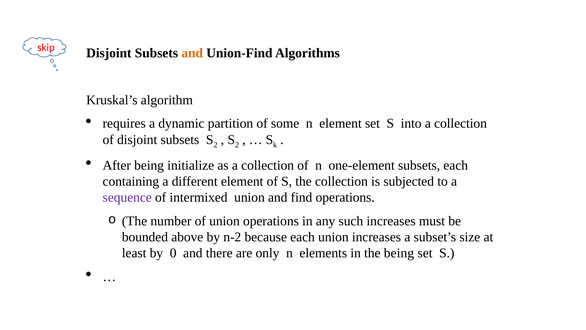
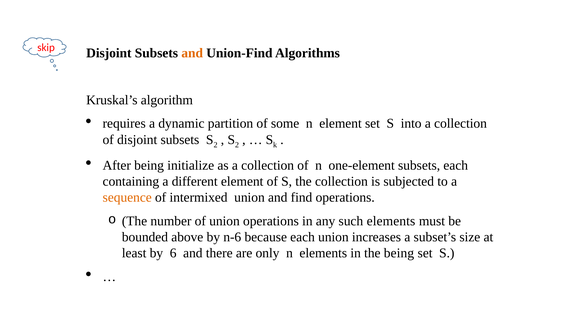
sequence colour: purple -> orange
such increases: increases -> elements
n-2: n-2 -> n-6
0: 0 -> 6
